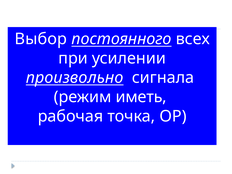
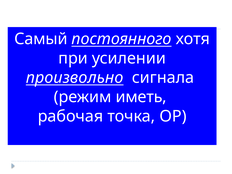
Выбор: Выбор -> Самый
всех: всех -> хотя
